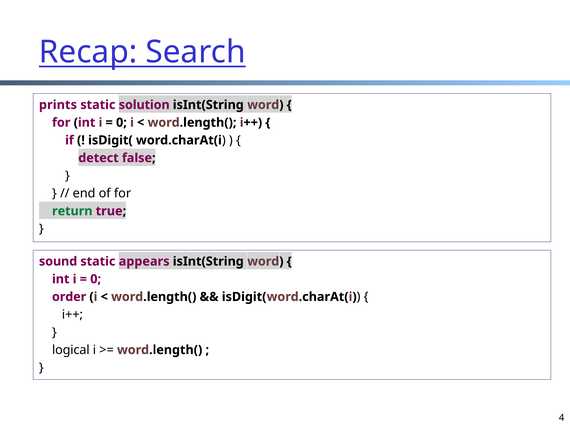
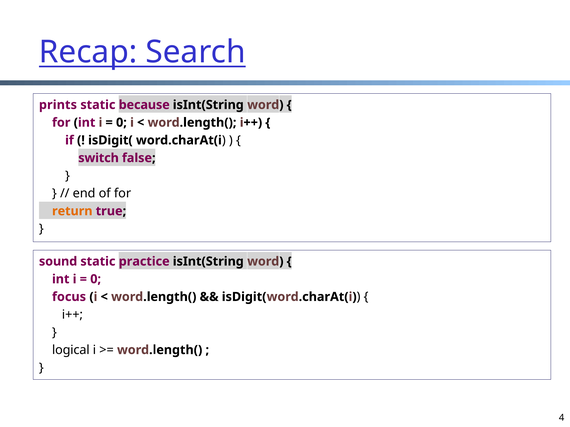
solution: solution -> because
detect: detect -> switch
return colour: green -> orange
appears: appears -> practice
order: order -> focus
